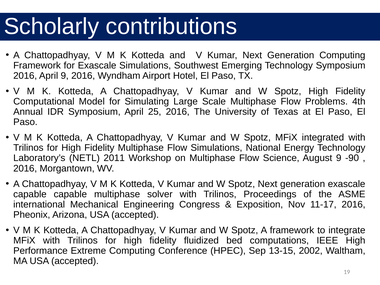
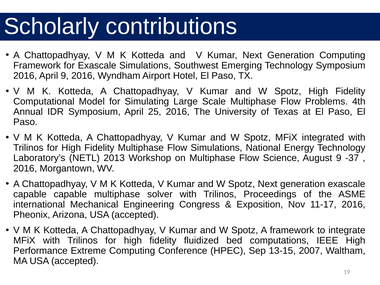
2011: 2011 -> 2013
-90: -90 -> -37
2002: 2002 -> 2007
